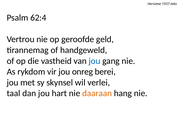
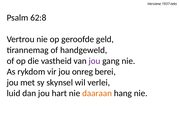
62:4: 62:4 -> 62:8
jou at (94, 61) colour: blue -> purple
taal: taal -> luid
